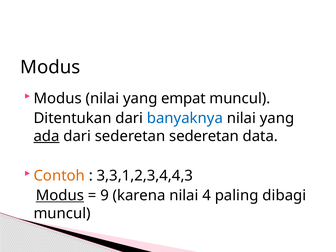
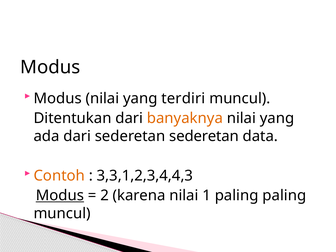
empat: empat -> terdiri
banyaknya colour: blue -> orange
ada underline: present -> none
9: 9 -> 2
4: 4 -> 1
paling dibagi: dibagi -> paling
